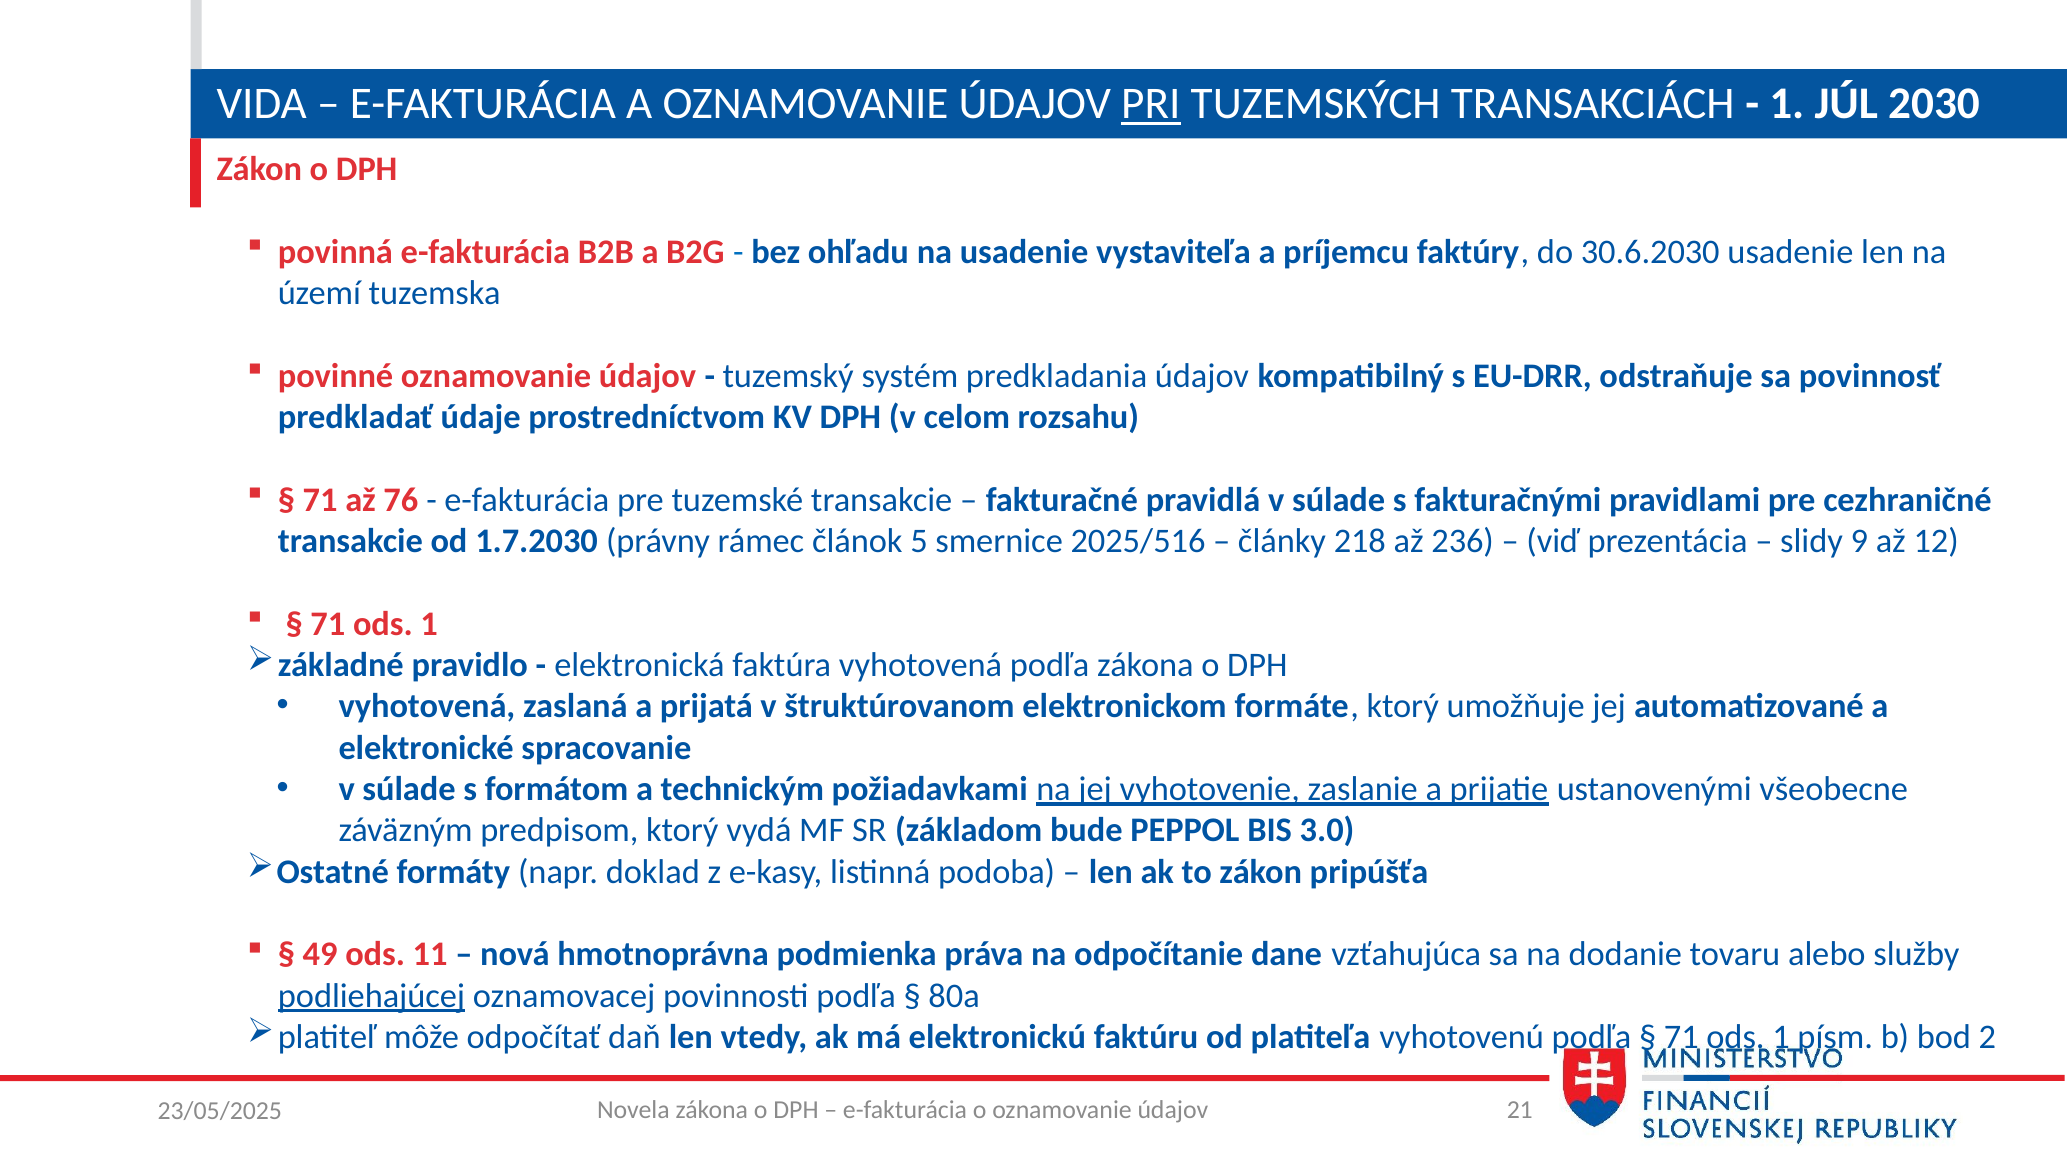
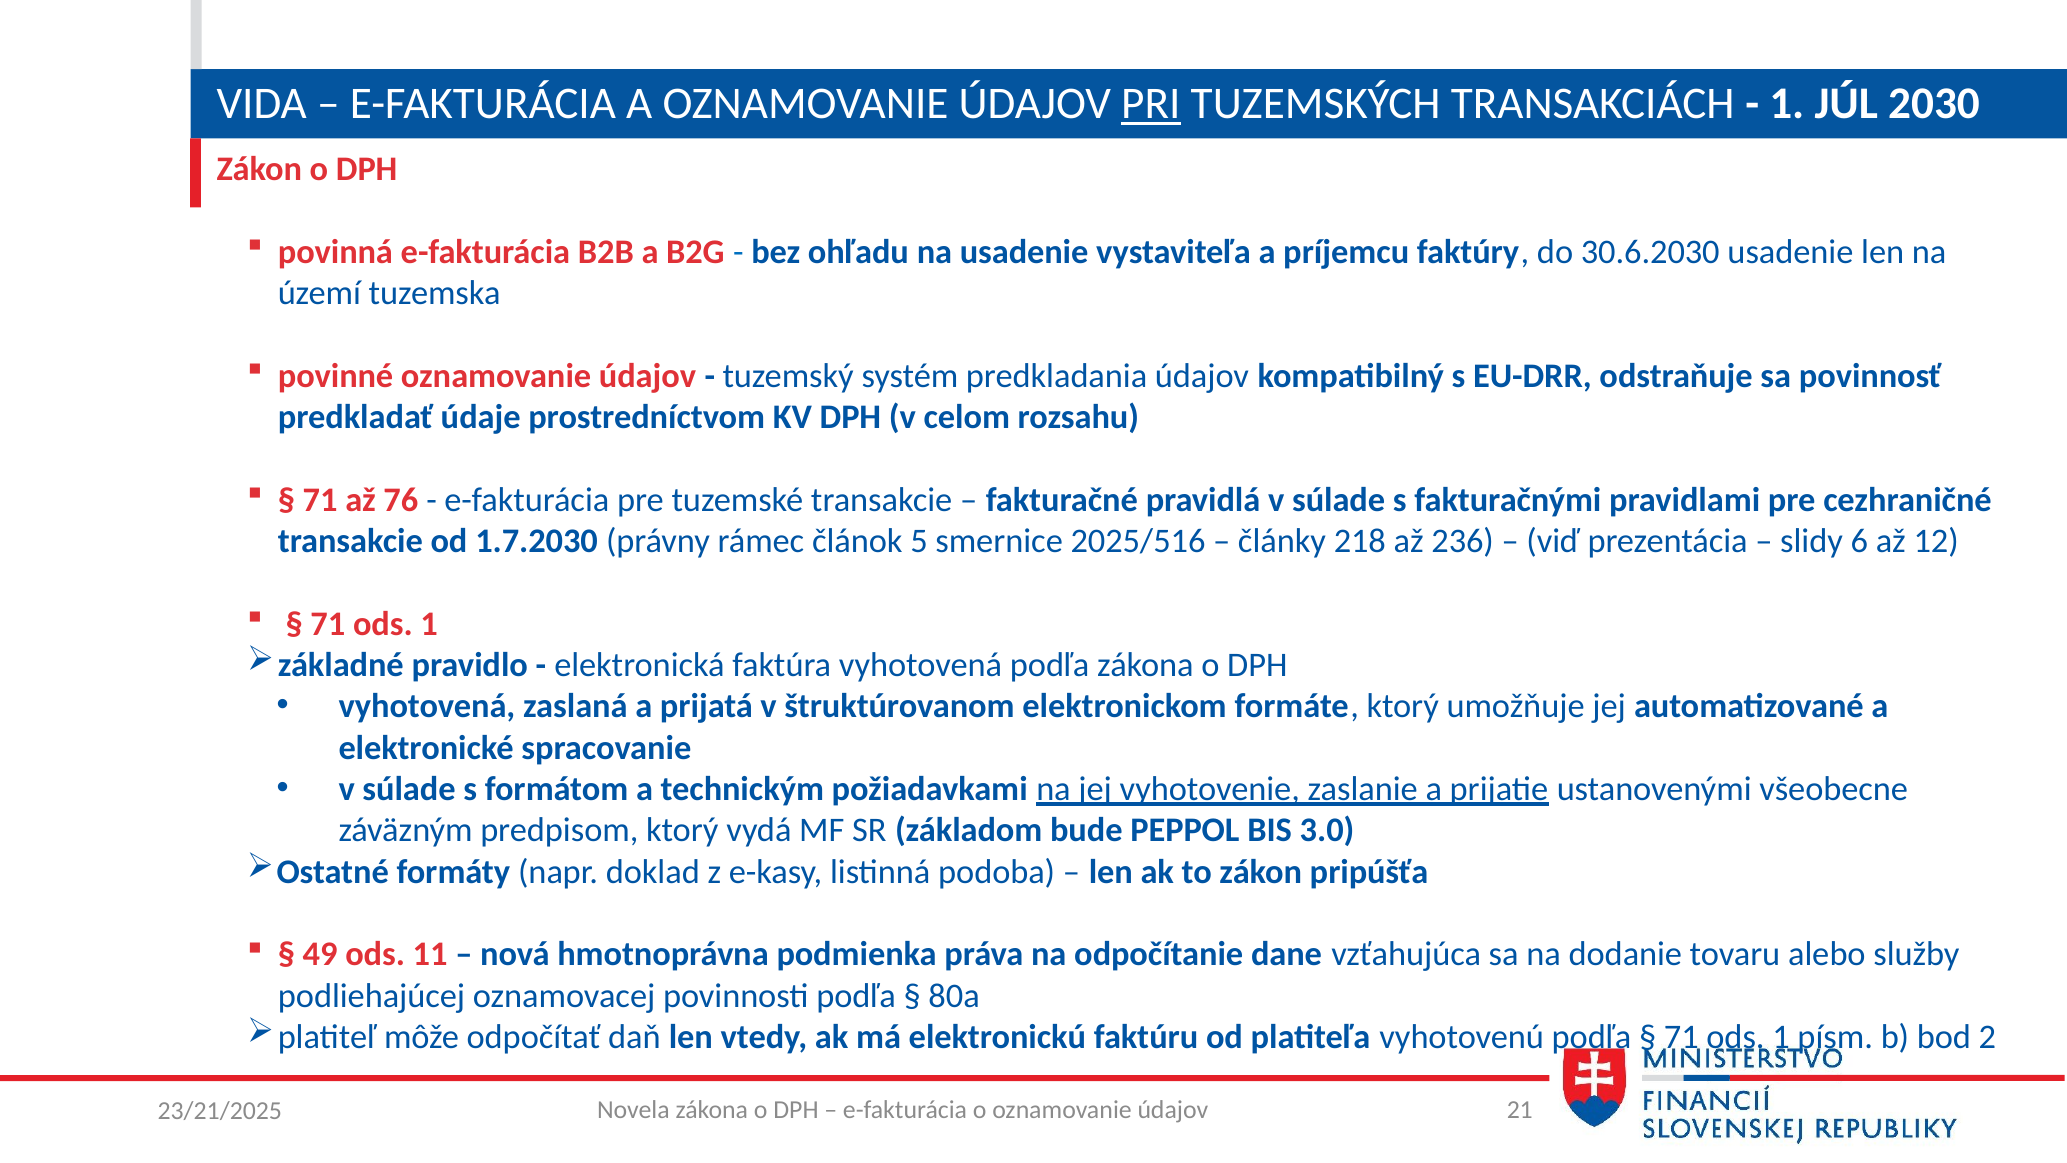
9: 9 -> 6
podliehajúcej underline: present -> none
23/05/2025: 23/05/2025 -> 23/21/2025
